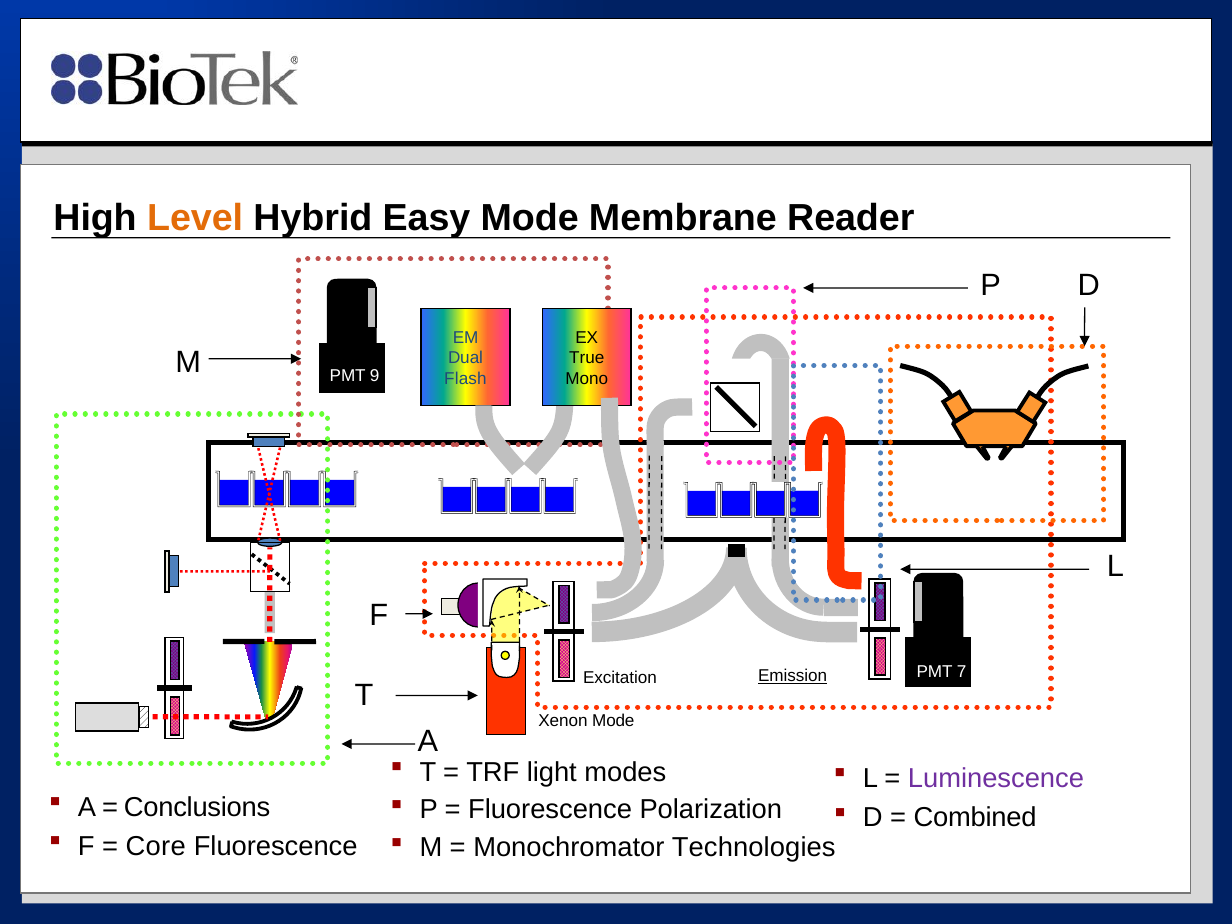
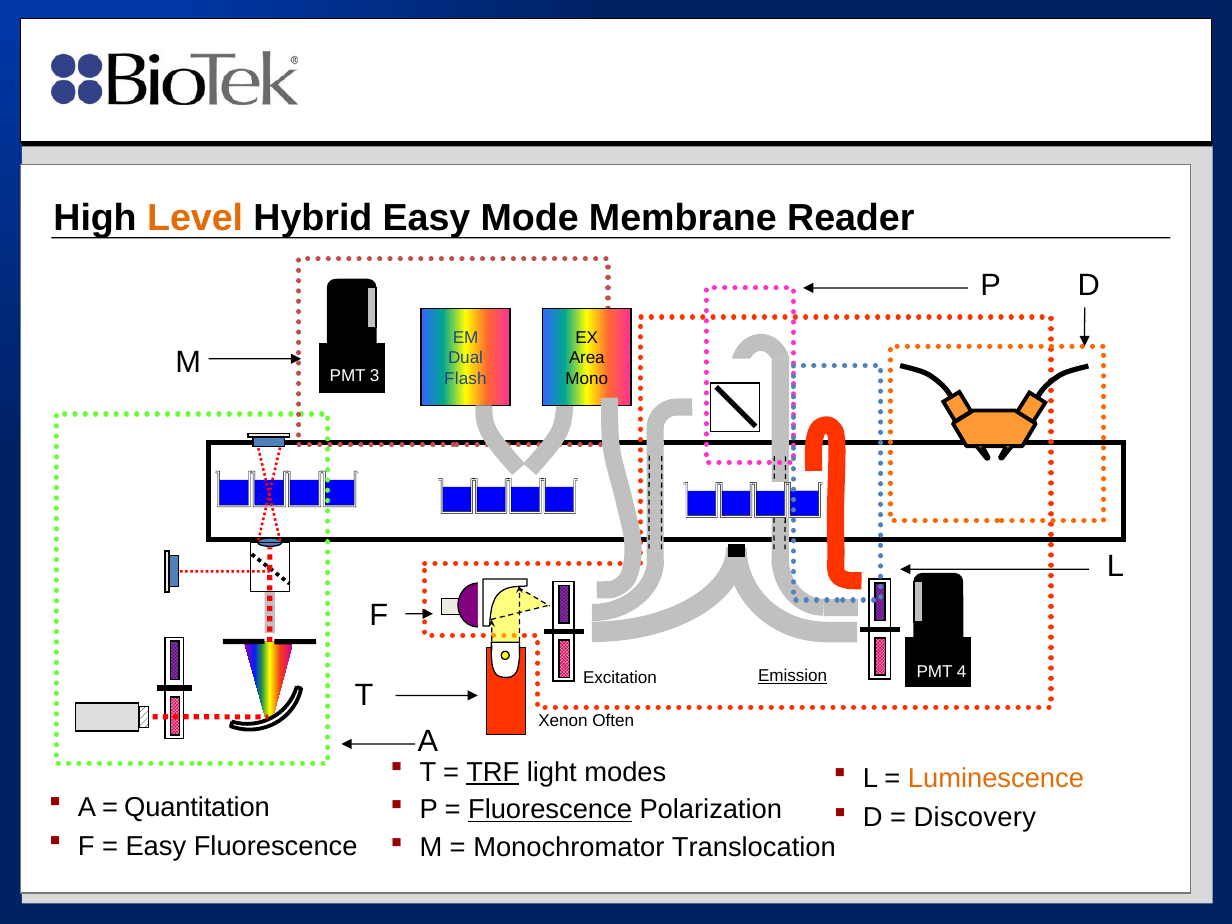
True: True -> Area
9: 9 -> 3
7: 7 -> 4
Xenon Mode: Mode -> Often
TRF underline: none -> present
Luminescence colour: purple -> orange
Conclusions: Conclusions -> Quantitation
Fluorescence at (550, 810) underline: none -> present
Combined: Combined -> Discovery
Core at (156, 846): Core -> Easy
Technologies: Technologies -> Translocation
